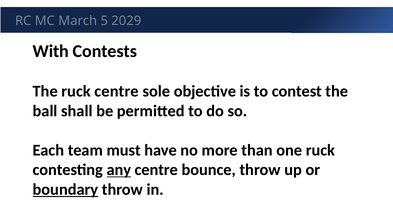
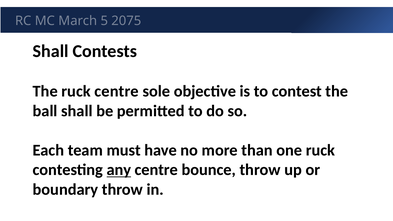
2029: 2029 -> 2075
With at (51, 51): With -> Shall
boundary underline: present -> none
